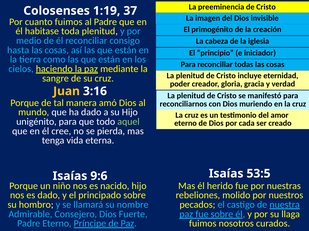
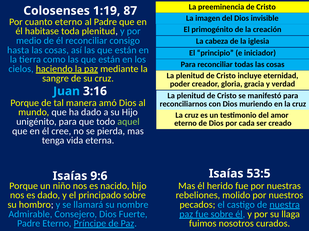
37: 37 -> 87
cuanto fuimos: fuimos -> eterno
Juan colour: yellow -> light blue
